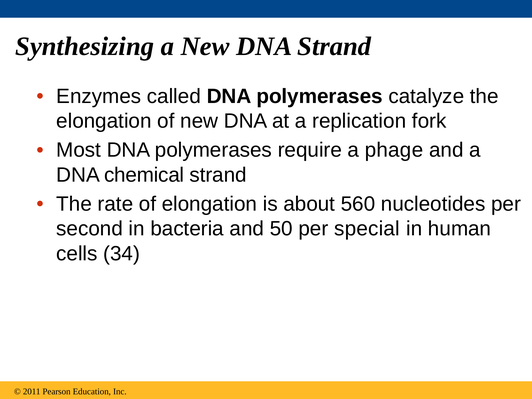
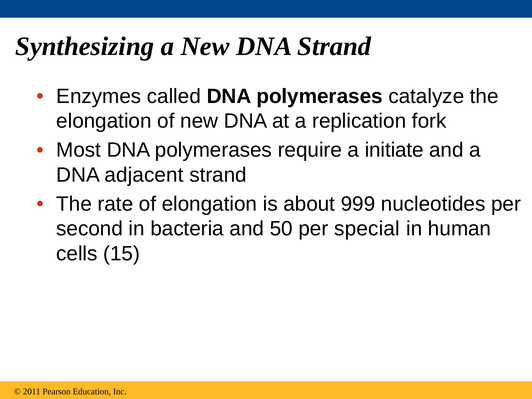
phage: phage -> initiate
chemical: chemical -> adjacent
560: 560 -> 999
34: 34 -> 15
